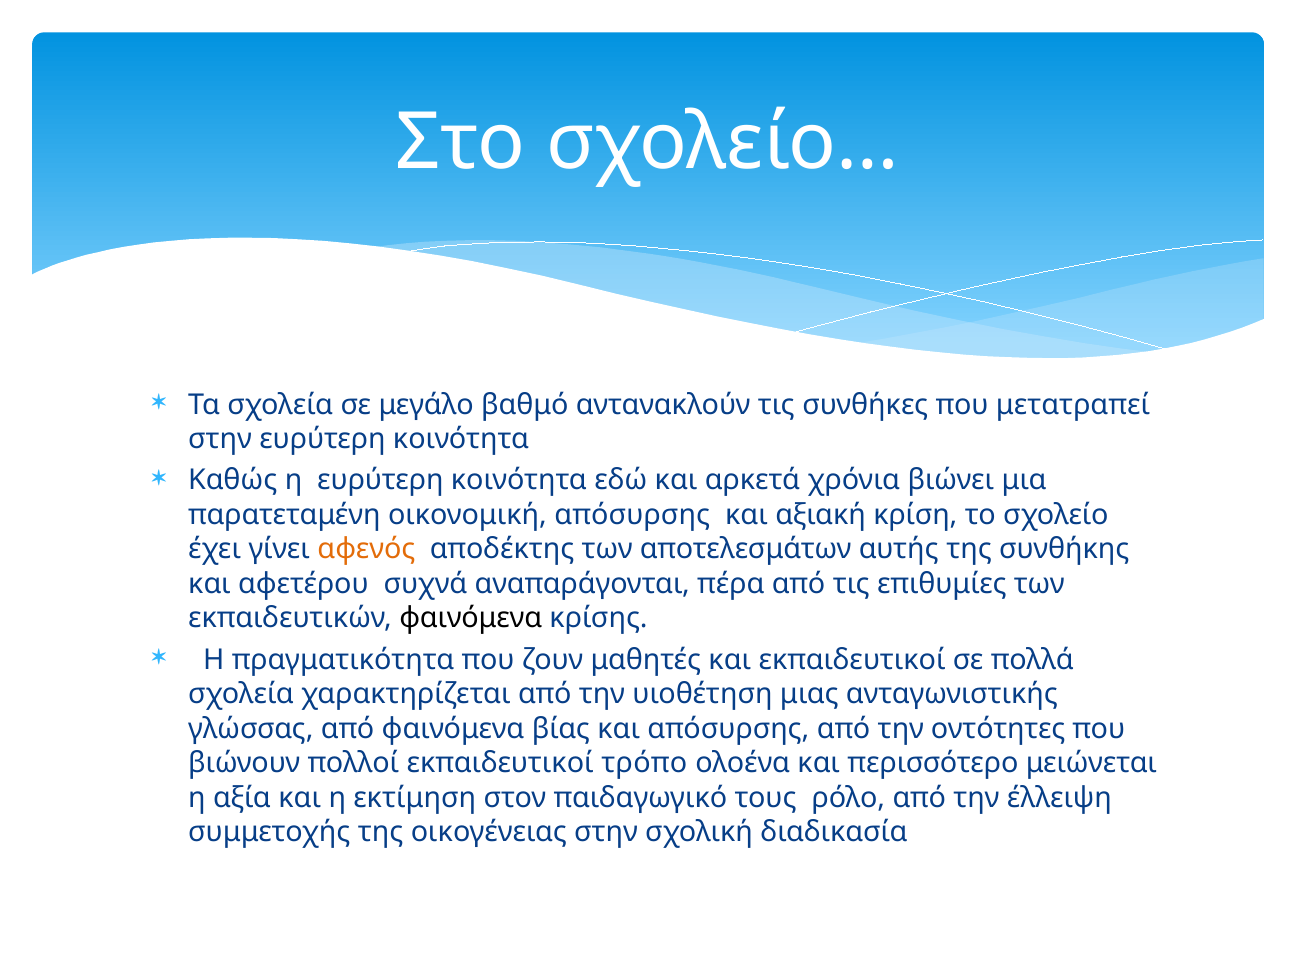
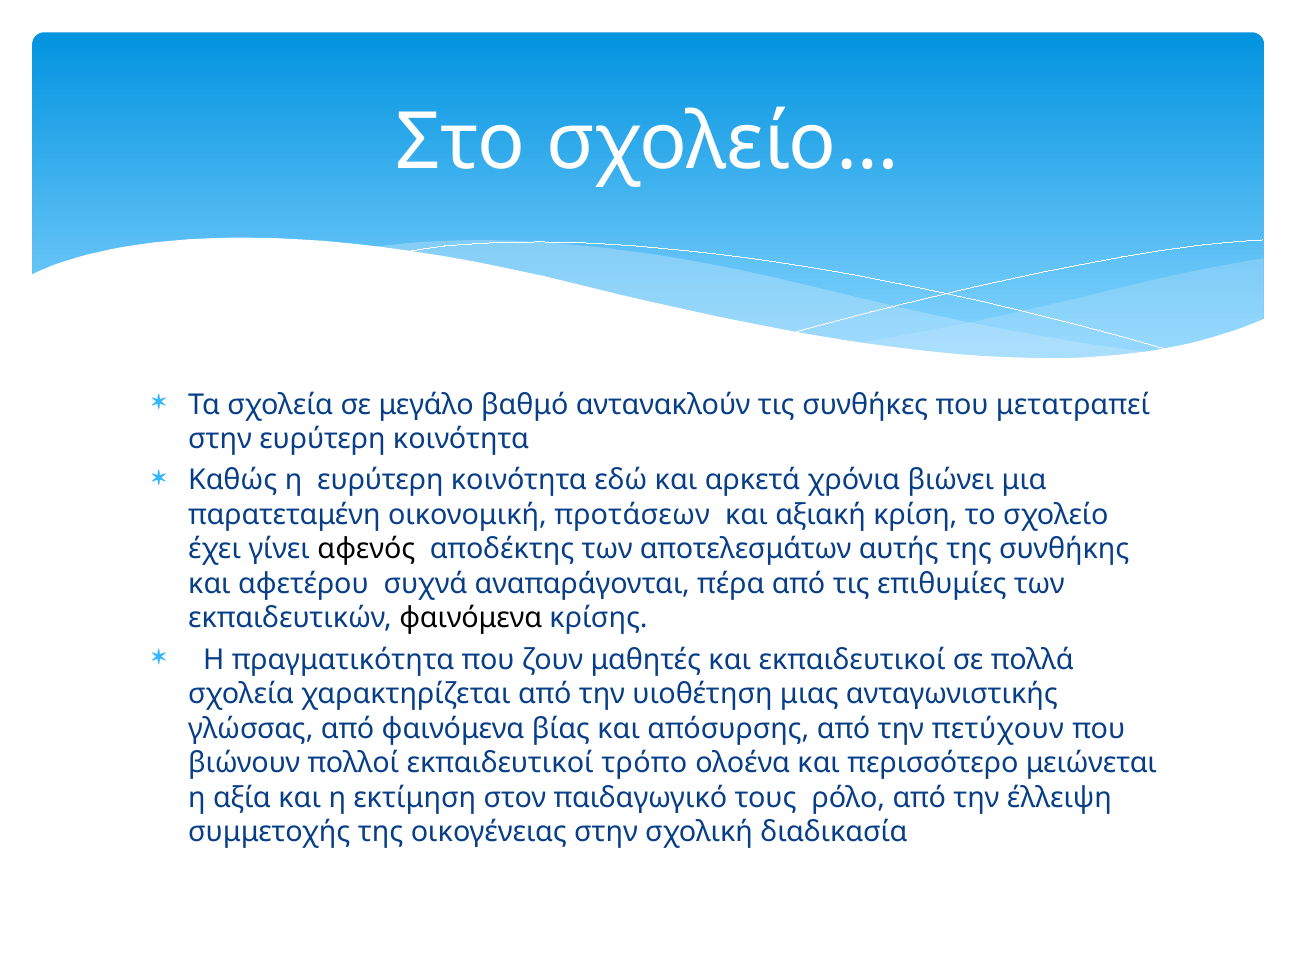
οικονομική απόσυρσης: απόσυρσης -> προτάσεων
αφενός colour: orange -> black
οντότητες: οντότητες -> πετύχουν
